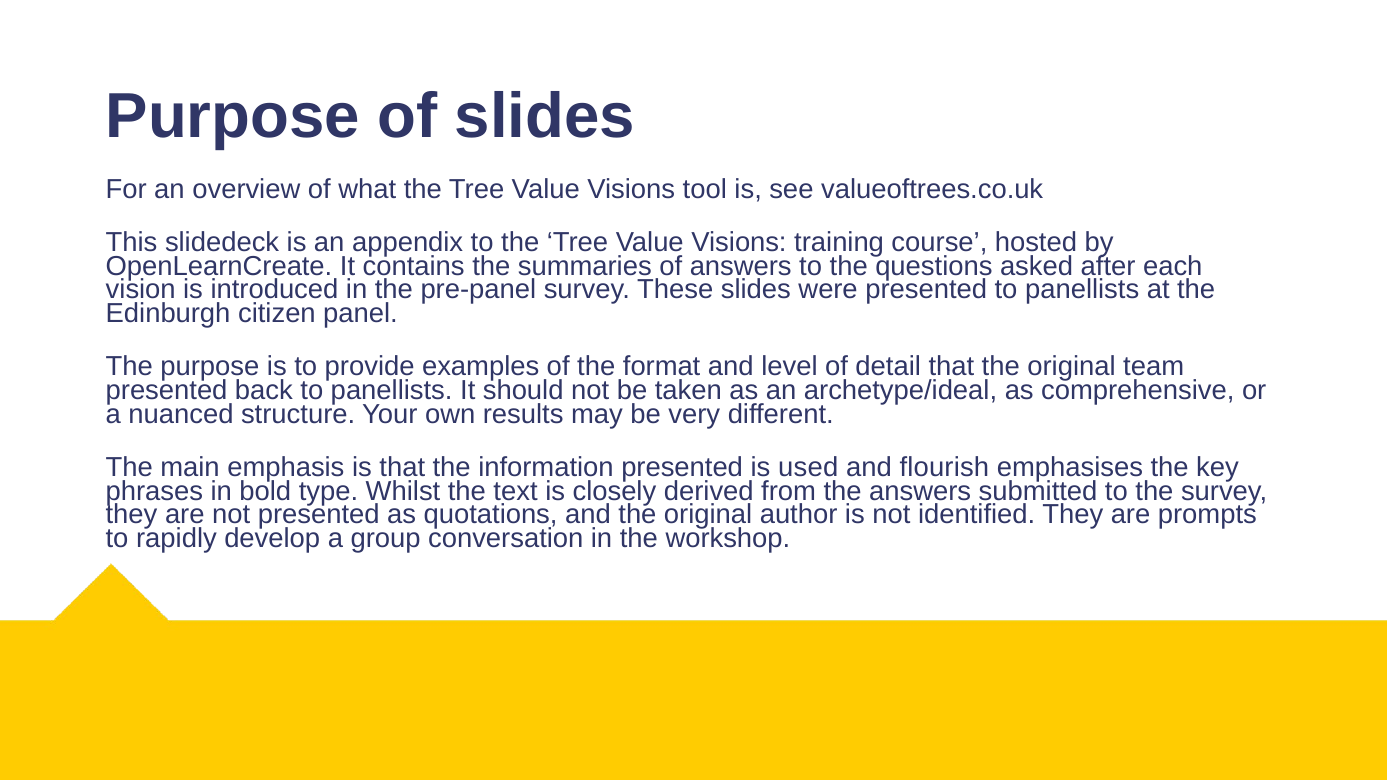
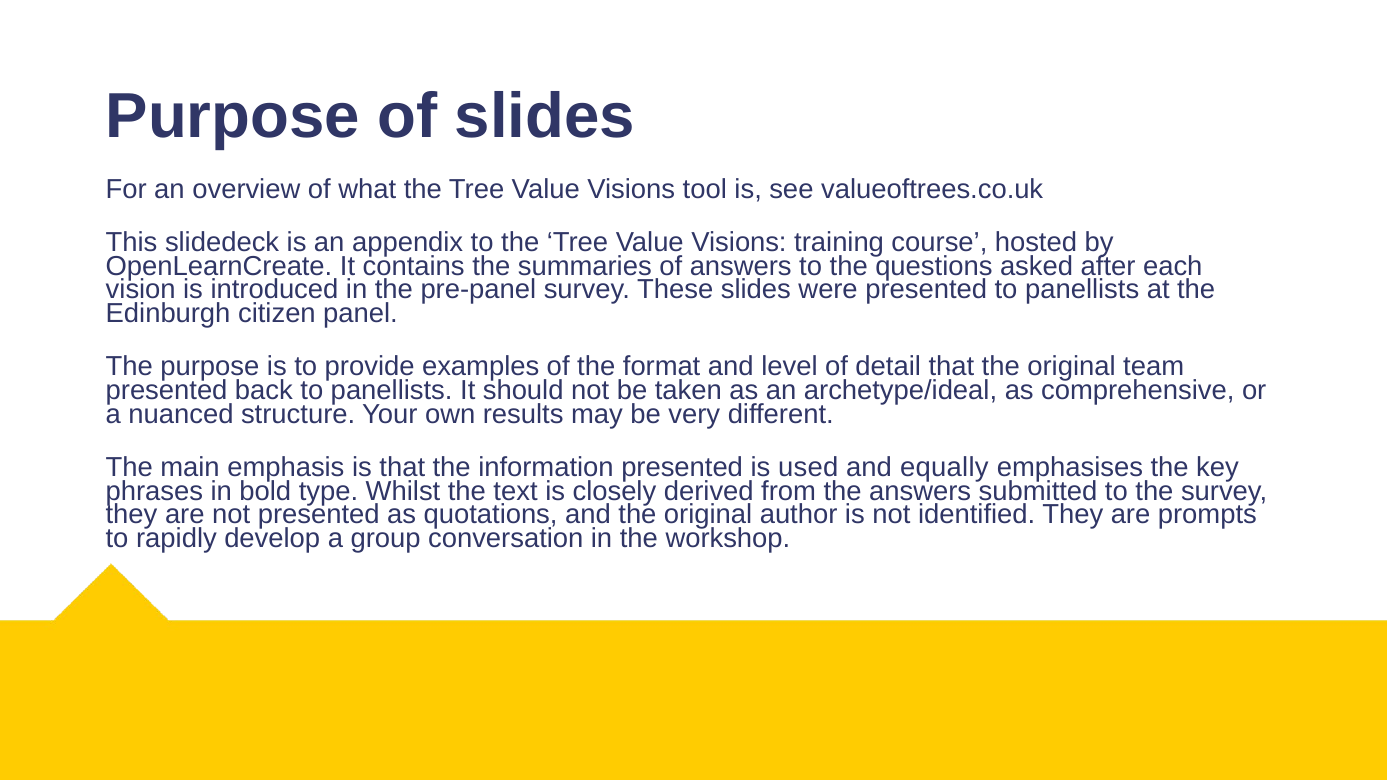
flourish: flourish -> equally
